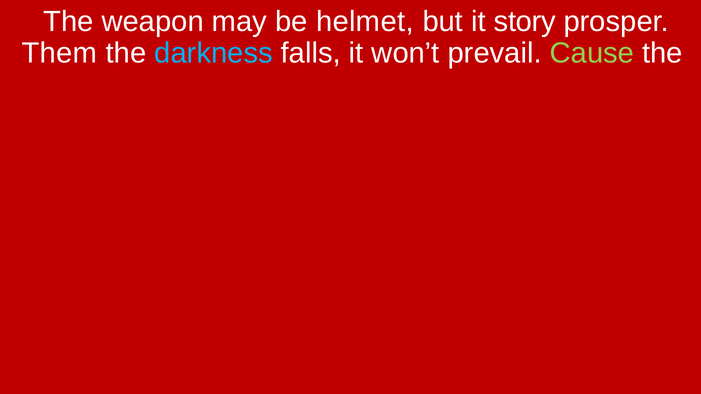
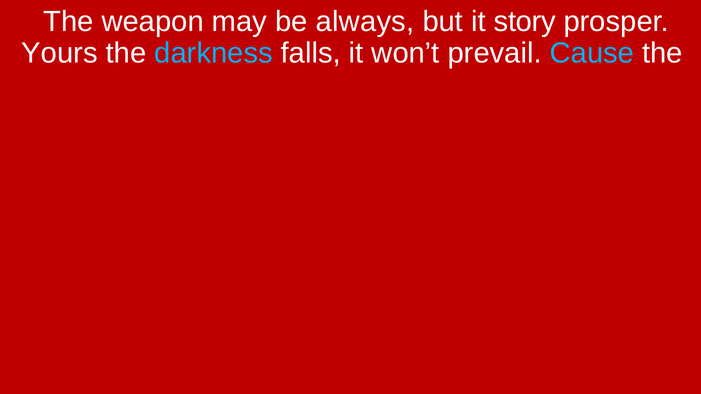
helmet: helmet -> always
Them: Them -> Yours
Cause colour: light green -> light blue
